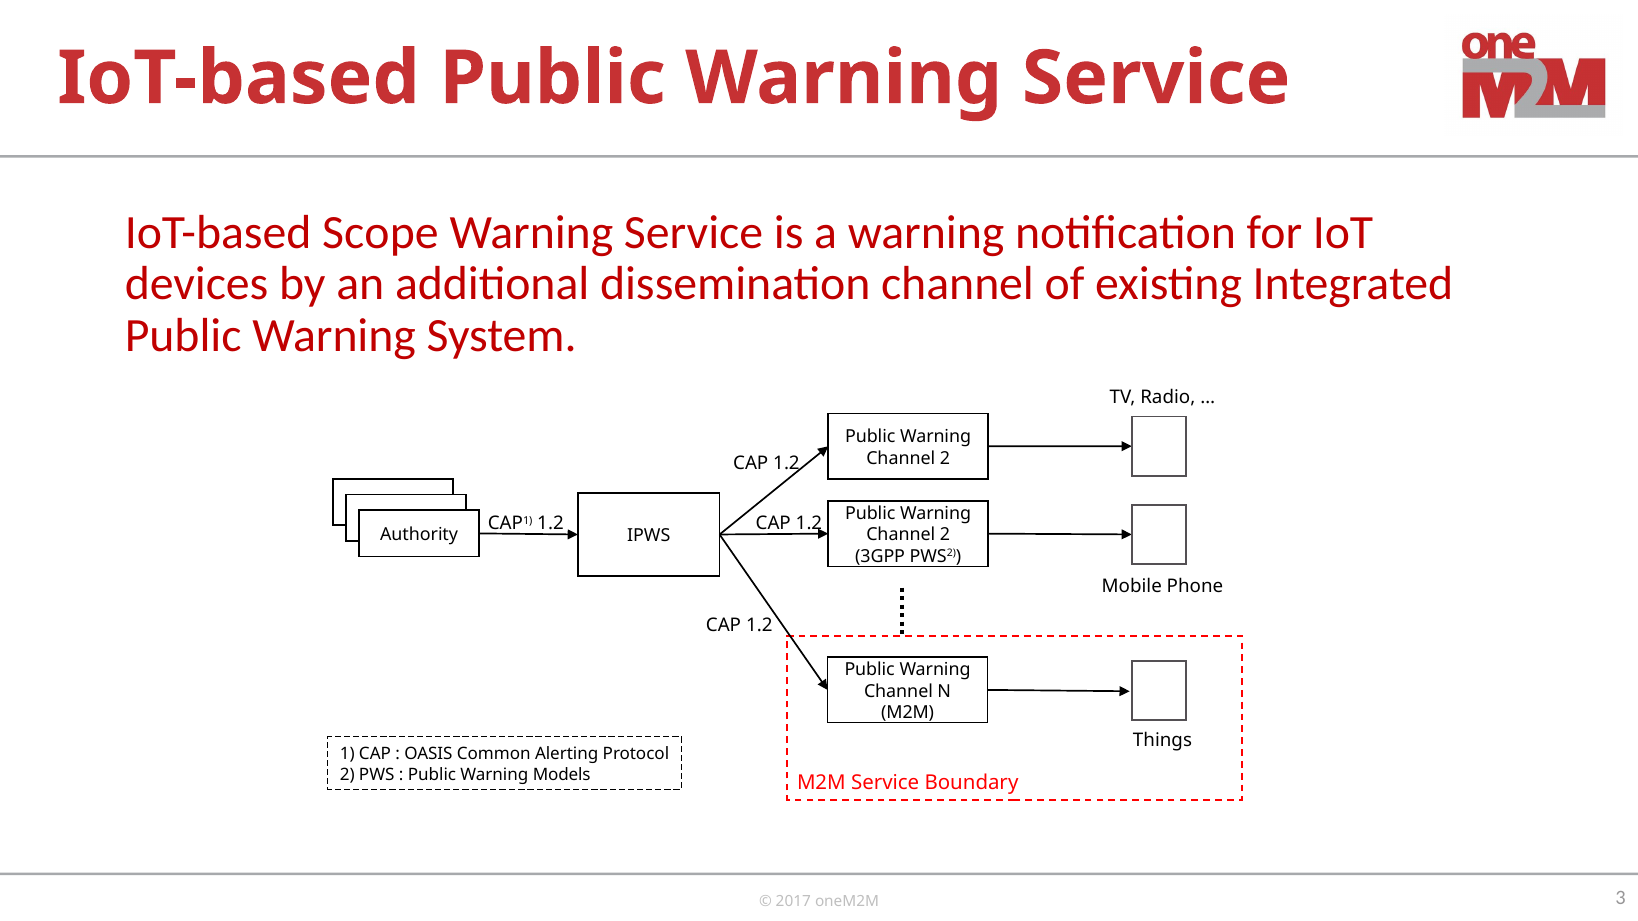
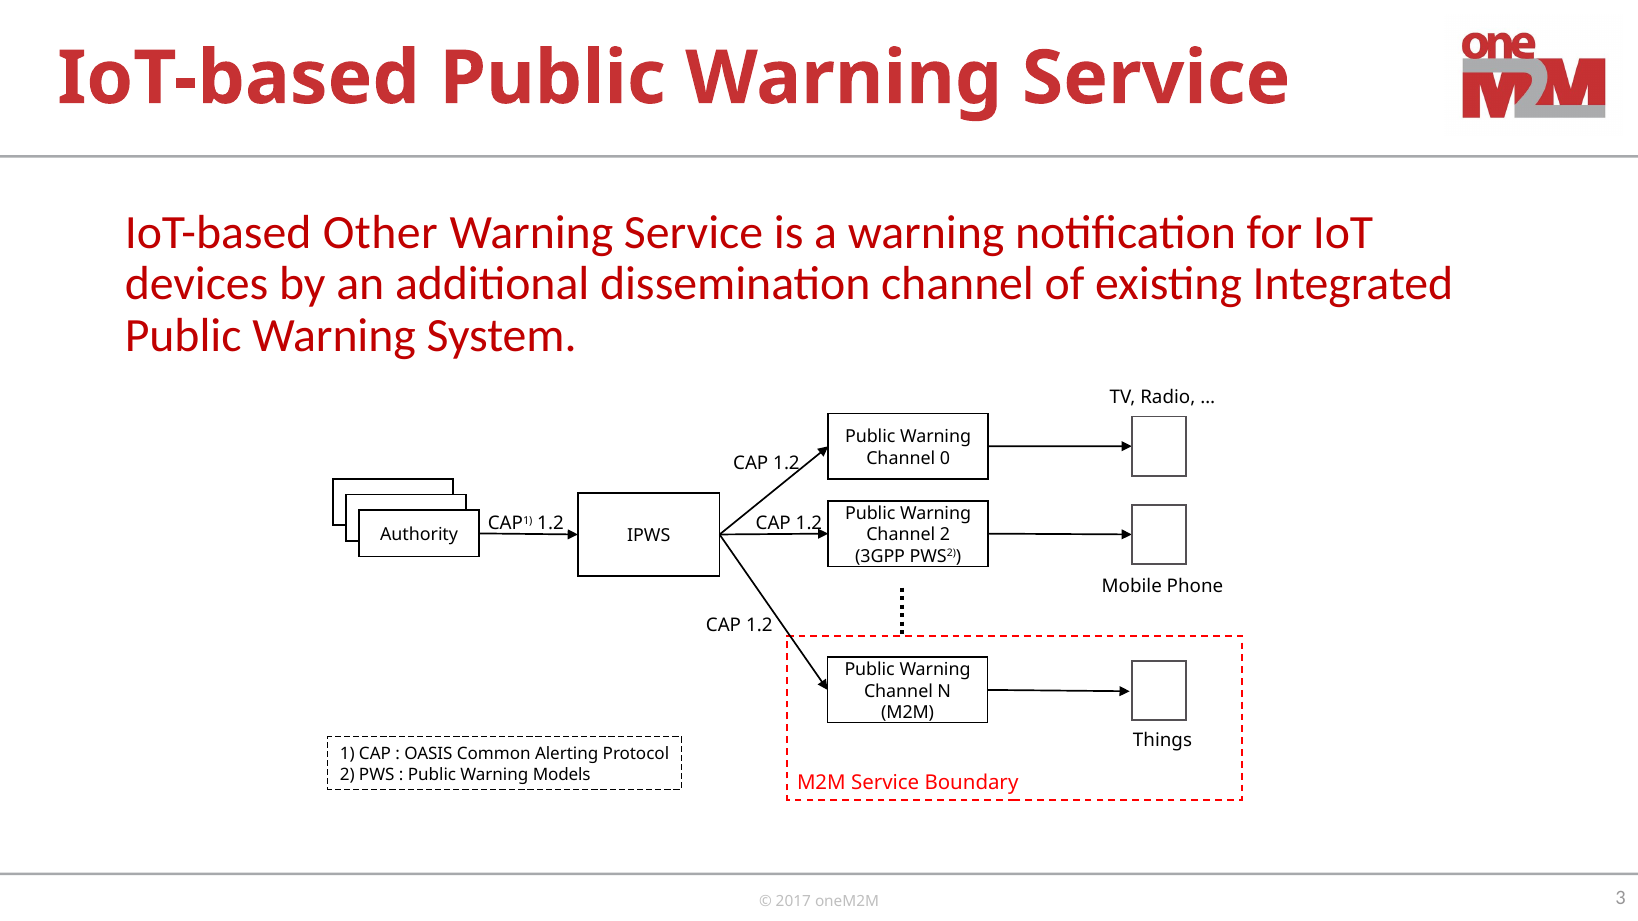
Scope: Scope -> Other
2 at (945, 459): 2 -> 0
